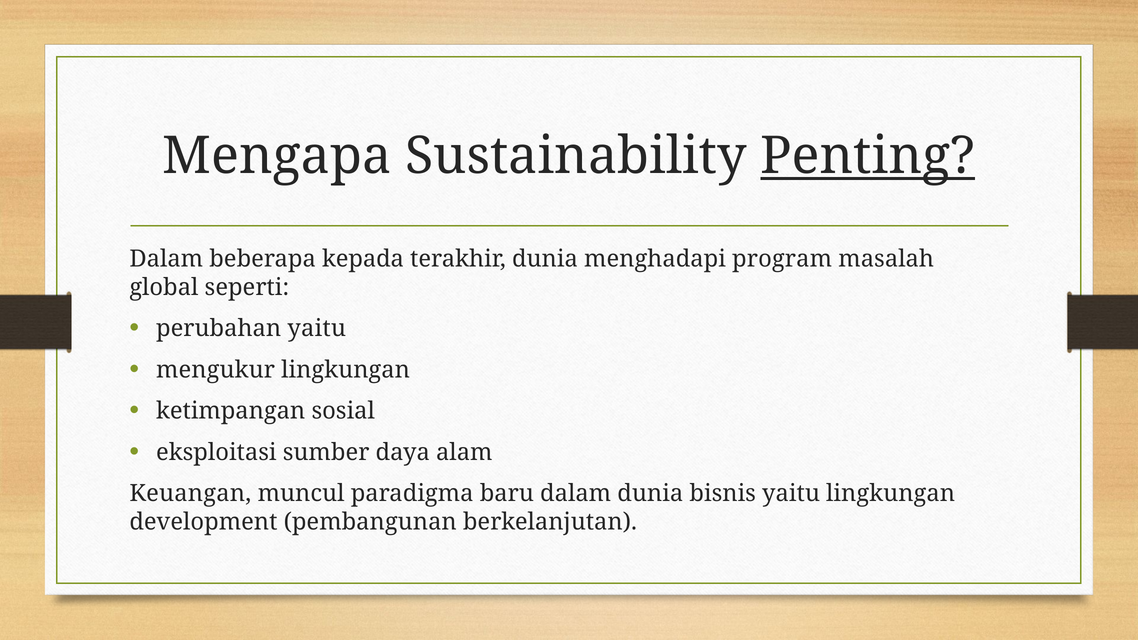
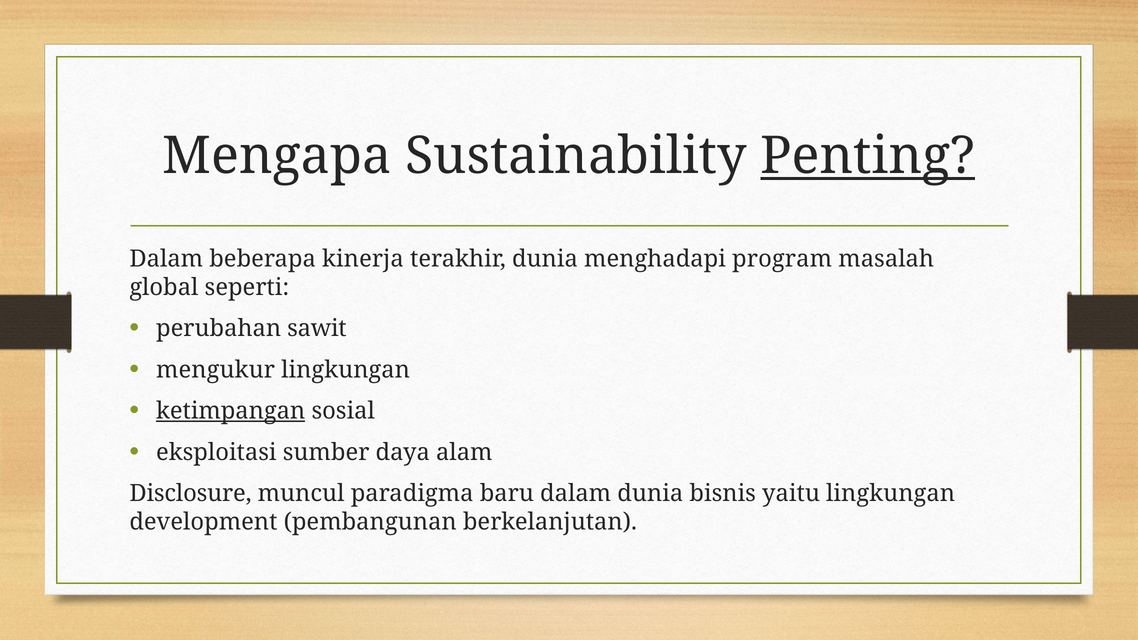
kepada: kepada -> kinerja
perubahan yaitu: yaitu -> sawit
ketimpangan underline: none -> present
Keuangan: Keuangan -> Disclosure
